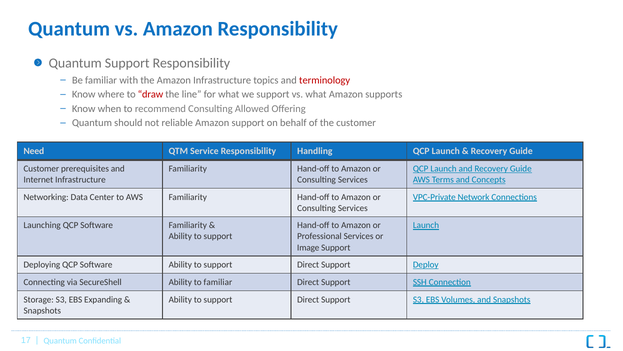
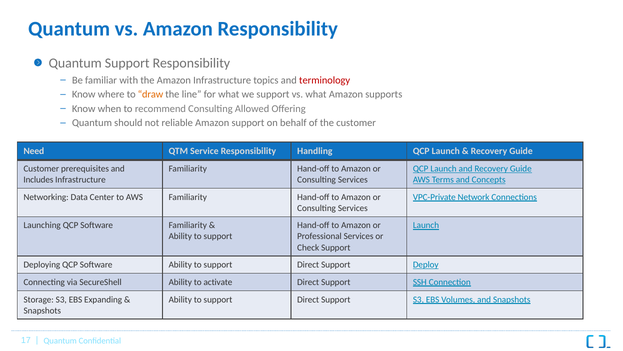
draw colour: red -> orange
Internet: Internet -> Includes
Image: Image -> Check
to familiar: familiar -> activate
